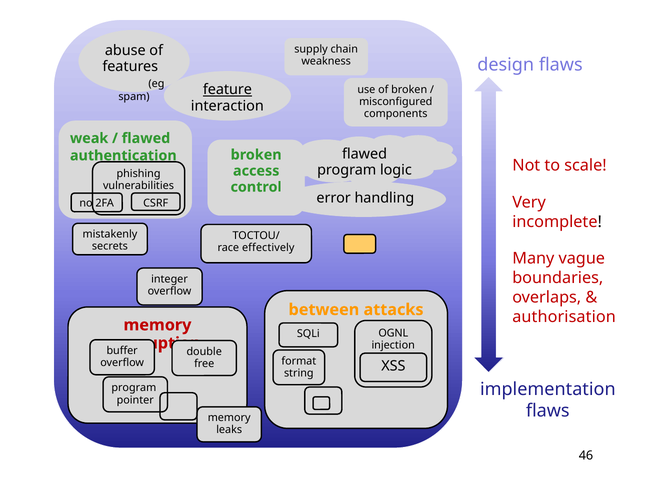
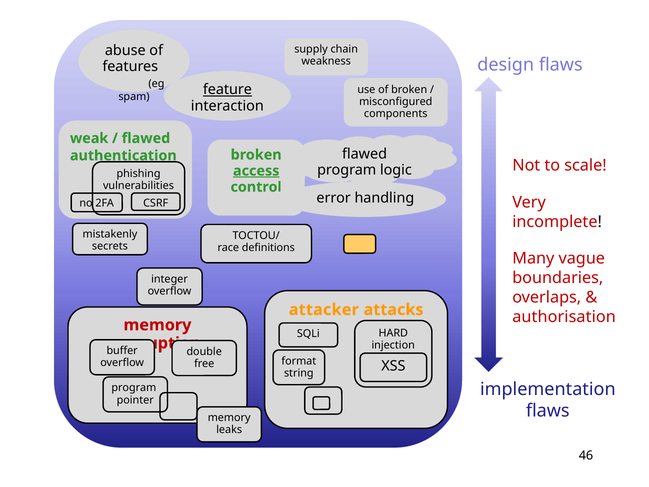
access underline: none -> present
effectively: effectively -> definitions
between: between -> attacker
OGNL: OGNL -> HARD
